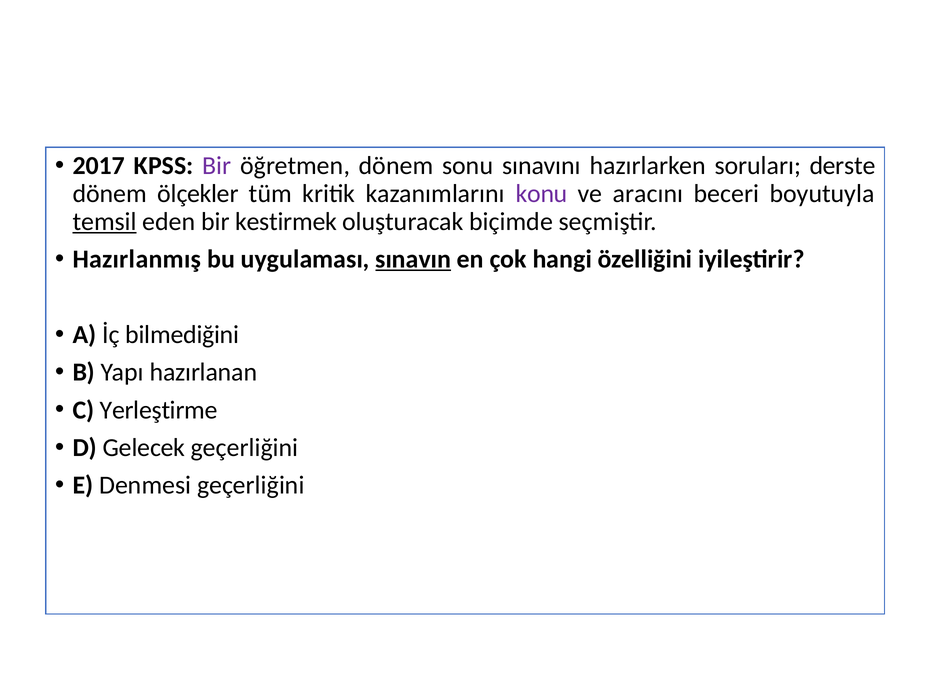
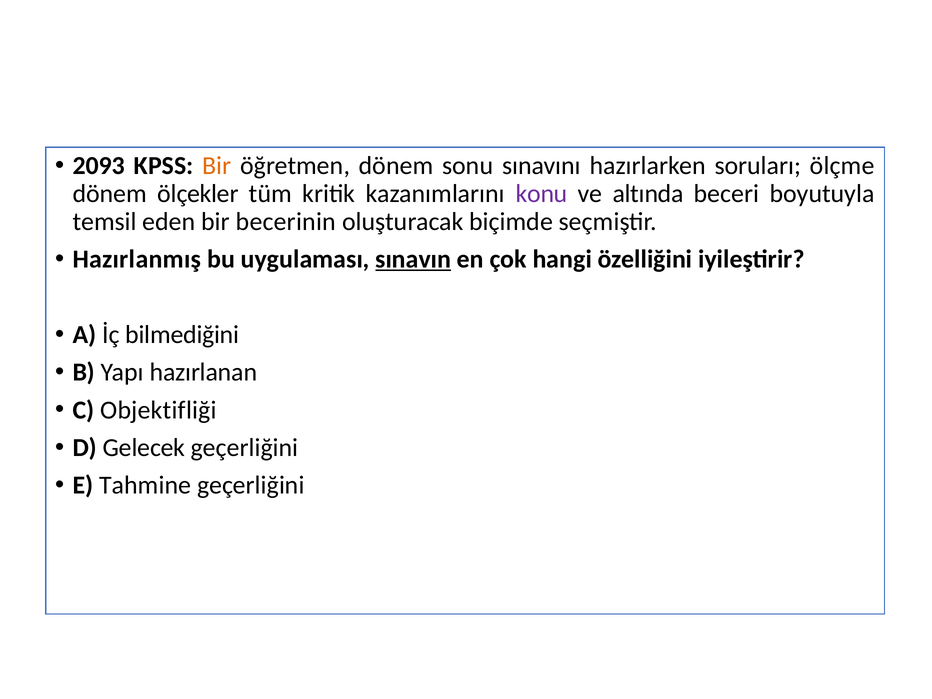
2017: 2017 -> 2093
Bir at (217, 166) colour: purple -> orange
derste: derste -> ölçme
aracını: aracını -> altında
temsil underline: present -> none
kestirmek: kestirmek -> becerinin
Yerleştirme: Yerleştirme -> Objektifliği
Denmesi: Denmesi -> Tahmine
